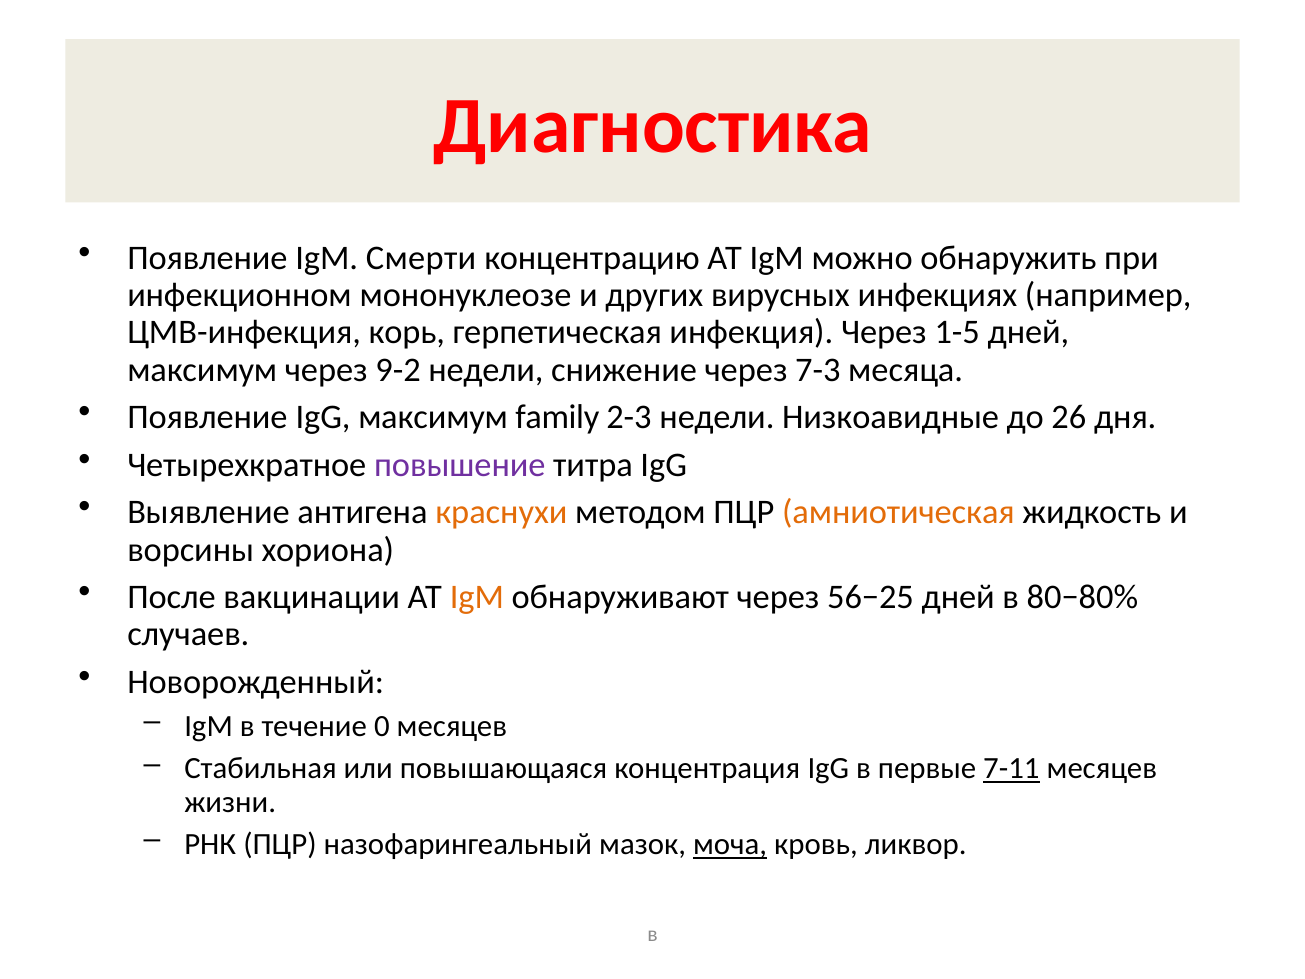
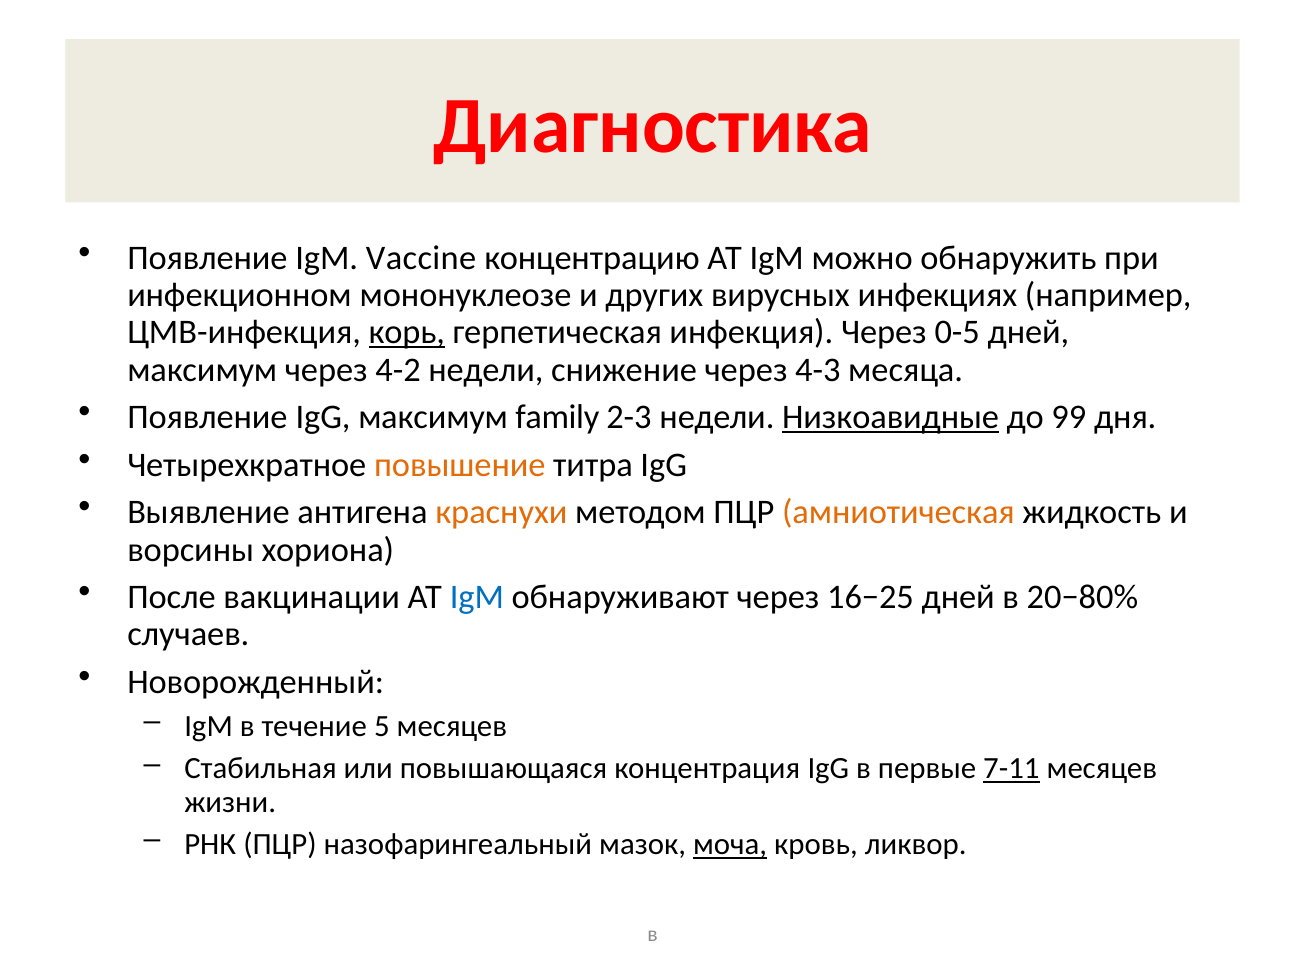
Смерти: Смерти -> Vaccine
корь underline: none -> present
1-5: 1-5 -> 0-5
9-2: 9-2 -> 4-2
7-3: 7-3 -> 4-3
Низкоавидные underline: none -> present
26: 26 -> 99
повышение colour: purple -> orange
IgM at (477, 597) colour: orange -> blue
56−25: 56−25 -> 16−25
80−80%: 80−80% -> 20−80%
0: 0 -> 5
